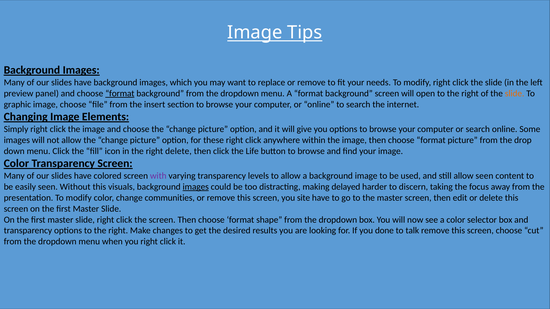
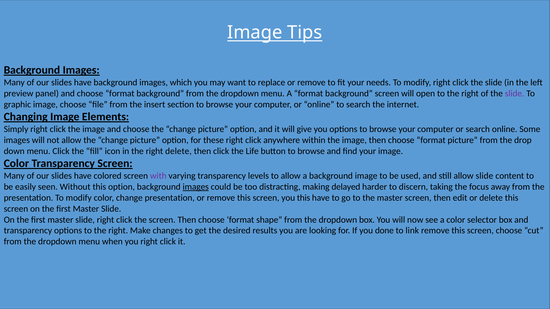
format at (120, 93) underline: present -> none
slide at (515, 93) colour: orange -> purple
allow seen: seen -> slide
this visuals: visuals -> option
change communities: communities -> presentation
you site: site -> this
talk: talk -> link
